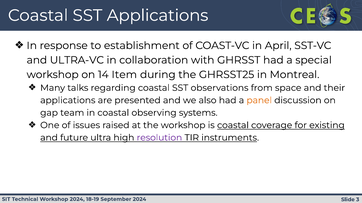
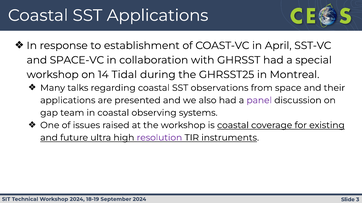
ULTRA-VC: ULTRA-VC -> SPACE-VC
Item: Item -> Tidal
panel colour: orange -> purple
